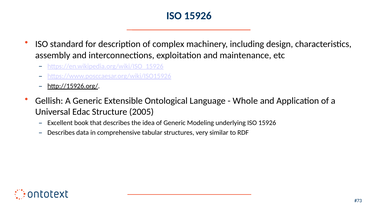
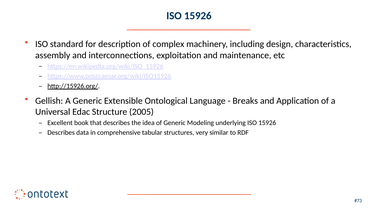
Whole: Whole -> Breaks
